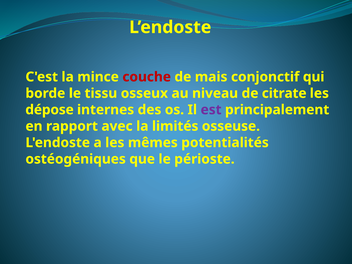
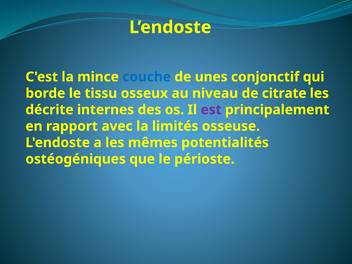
couche colour: red -> blue
mais: mais -> unes
dépose: dépose -> décrite
